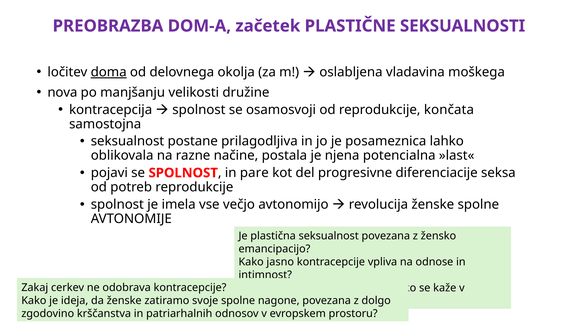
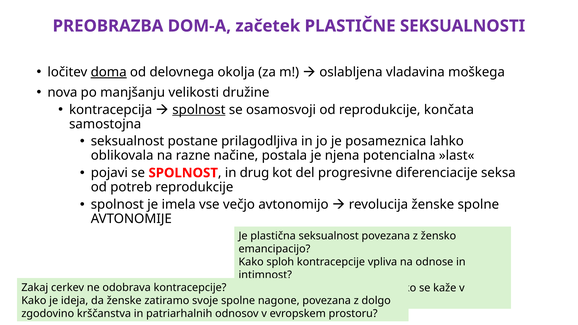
spolnost at (199, 110) underline: none -> present
pare: pare -> drug
jasno: jasno -> sploh
